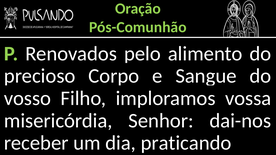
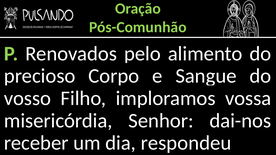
praticando: praticando -> respondeu
